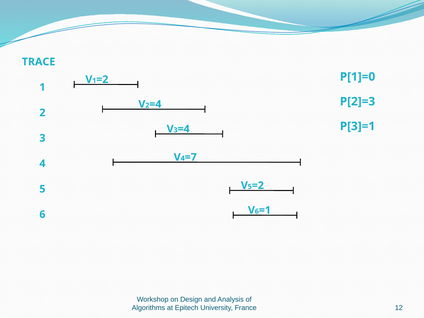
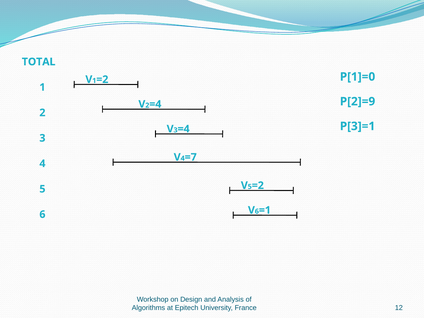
TRACE: TRACE -> TOTAL
P[2]=3: P[2]=3 -> P[2]=9
